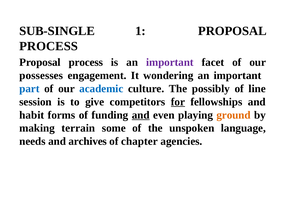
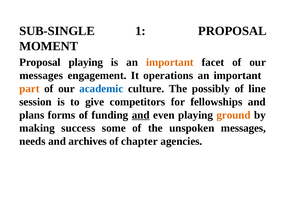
PROCESS at (49, 46): PROCESS -> MOMENT
process at (86, 62): process -> playing
important at (170, 62) colour: purple -> orange
possesses at (41, 76): possesses -> messages
wondering: wondering -> operations
part colour: blue -> orange
for underline: present -> none
habit: habit -> plans
terrain: terrain -> success
unspoken language: language -> messages
